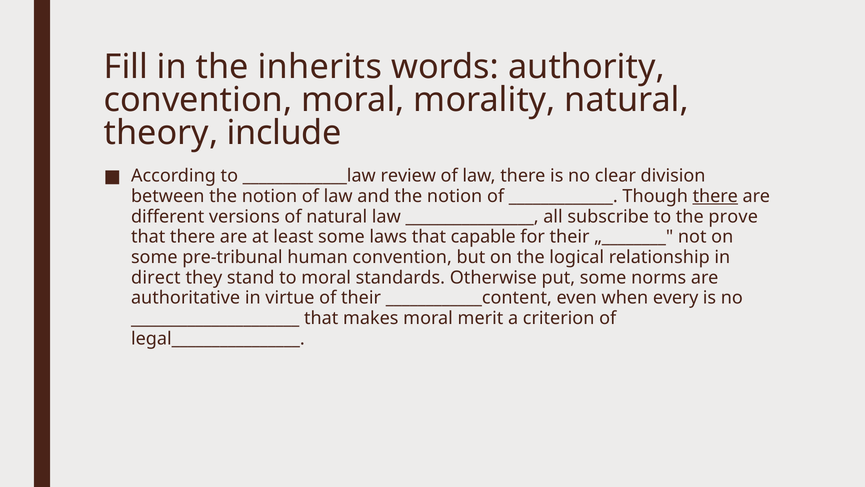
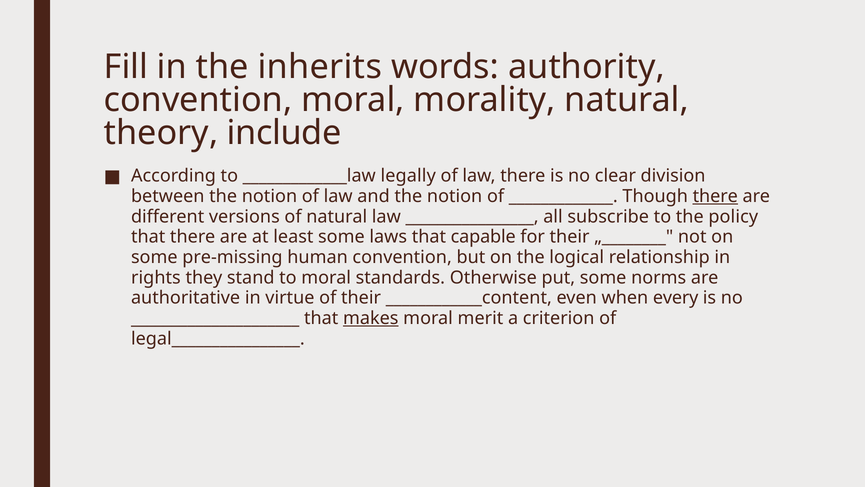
review: review -> legally
prove: prove -> policy
pre-tribunal: pre-tribunal -> pre-missing
direct: direct -> rights
makes underline: none -> present
